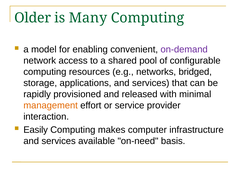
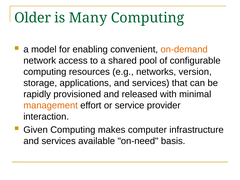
on-demand colour: purple -> orange
bridged: bridged -> version
Easily: Easily -> Given
